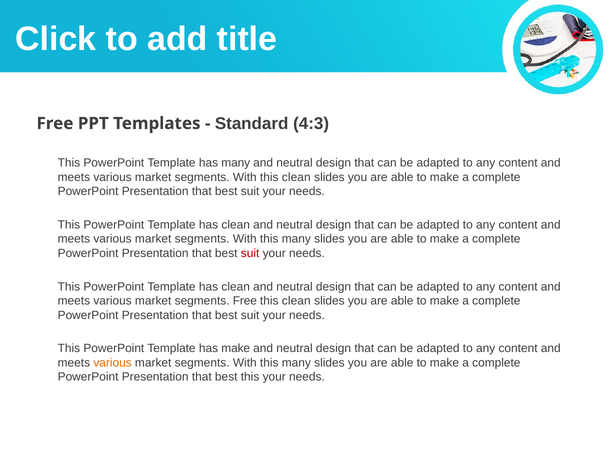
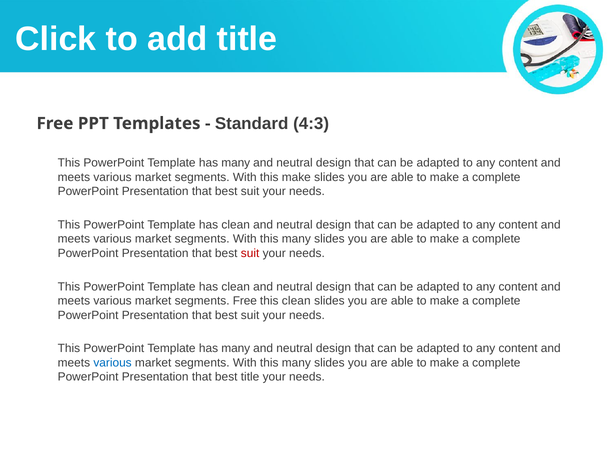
With this clean: clean -> make
make at (236, 349): make -> many
various at (113, 363) colour: orange -> blue
best this: this -> title
